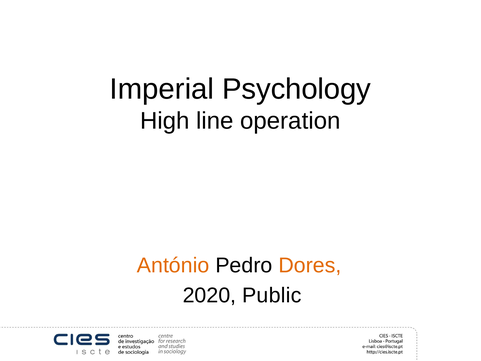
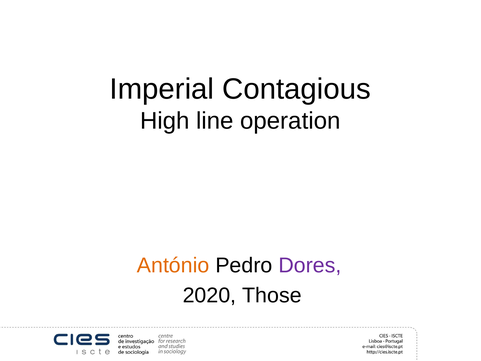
Psychology: Psychology -> Contagious
Dores colour: orange -> purple
Public: Public -> Those
